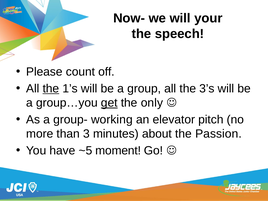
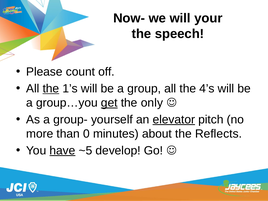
3’s: 3’s -> 4’s
working: working -> yourself
elevator underline: none -> present
3: 3 -> 0
Passion: Passion -> Reflects
have underline: none -> present
moment: moment -> develop
